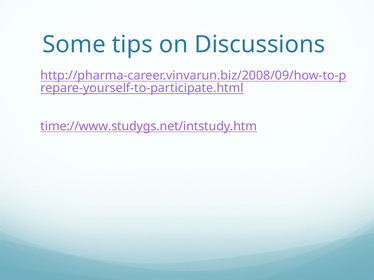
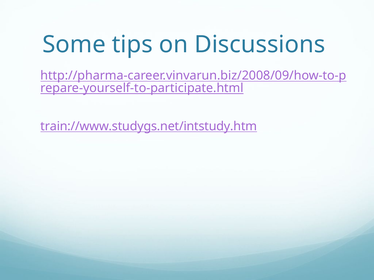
time://www.studygs.net/intstudy.htm: time://www.studygs.net/intstudy.htm -> train://www.studygs.net/intstudy.htm
